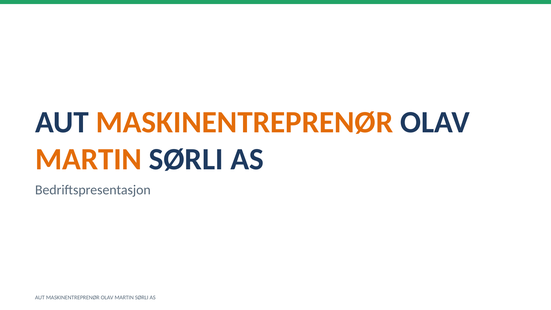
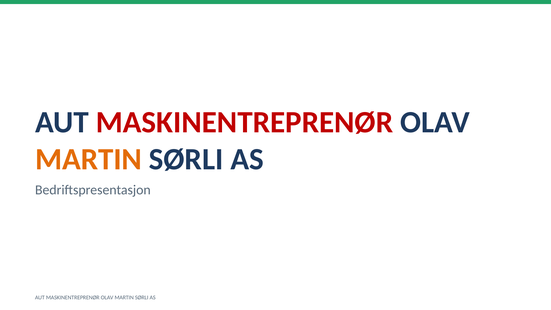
MASKINENTREPRENØR at (244, 122) colour: orange -> red
